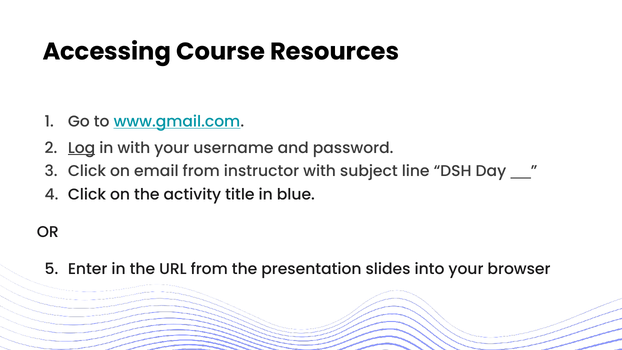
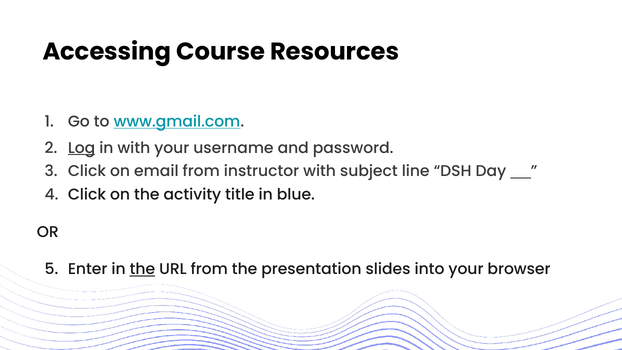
the at (142, 269) underline: none -> present
